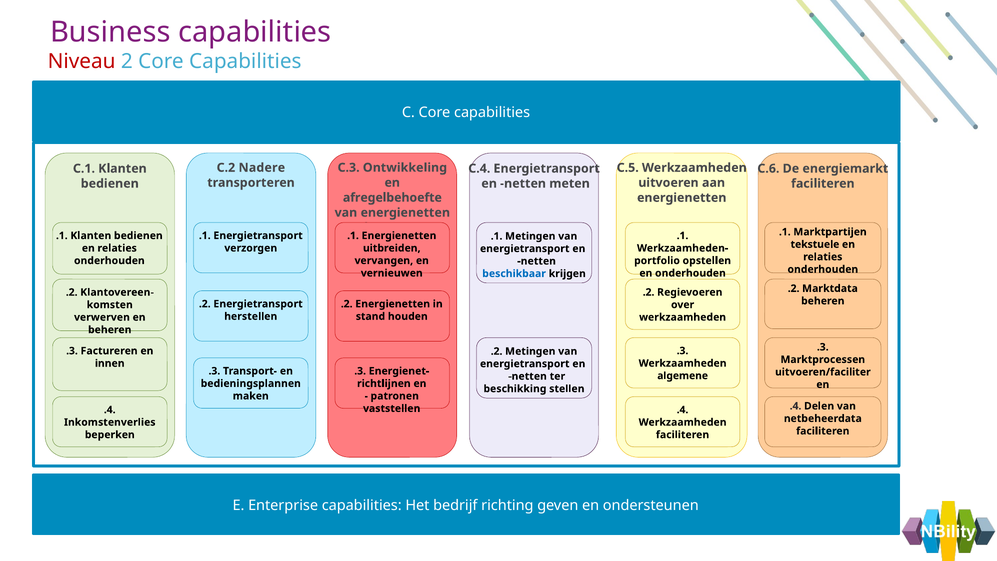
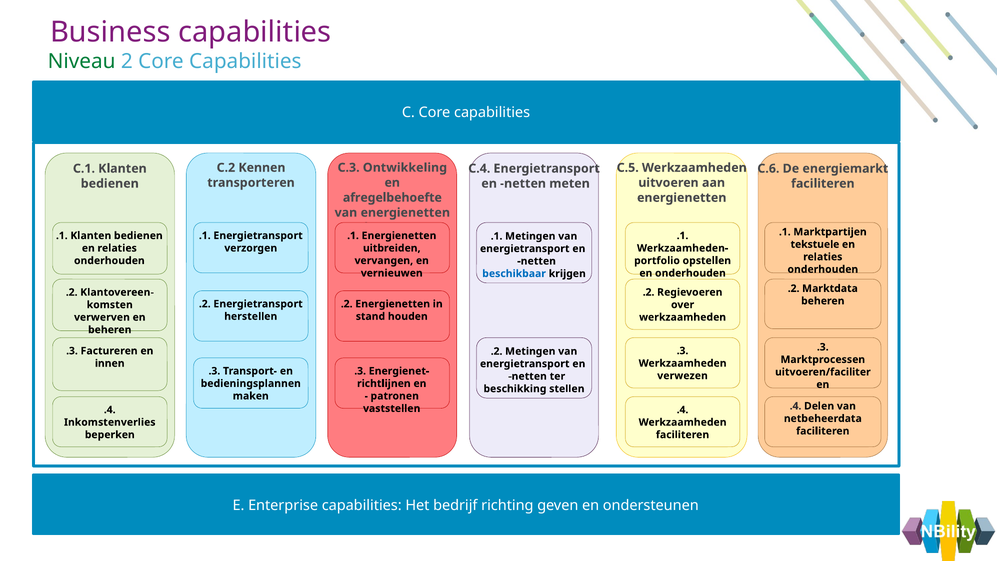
Niveau colour: red -> green
Nadere: Nadere -> Kennen
algemene: algemene -> verwezen
